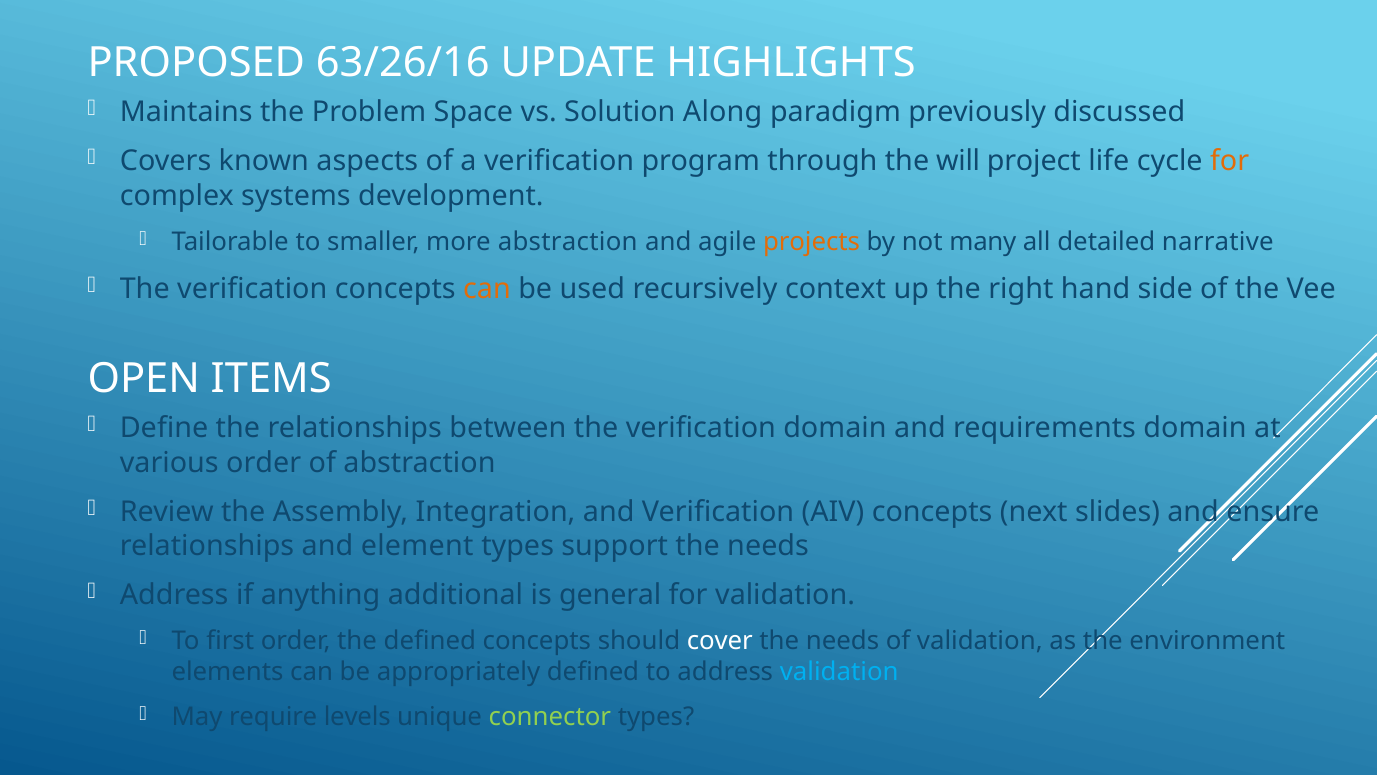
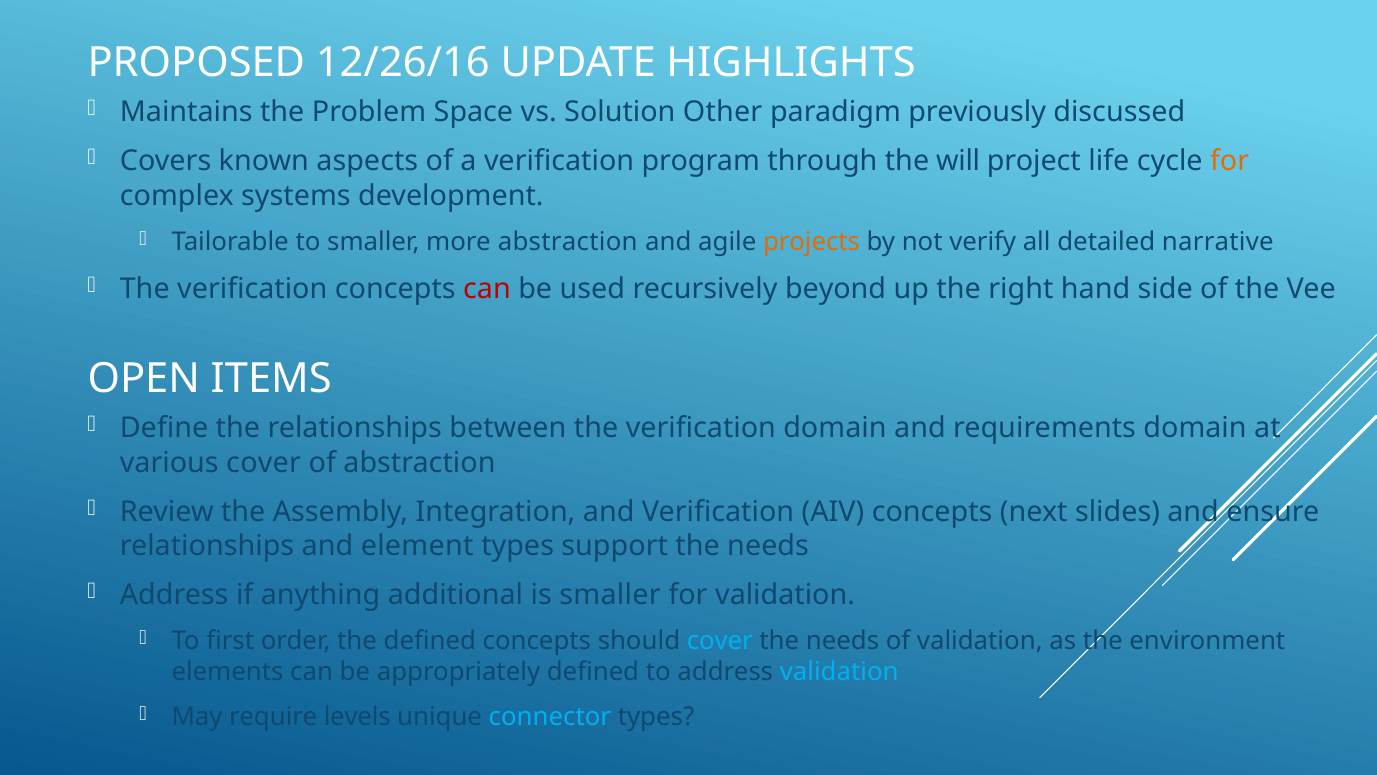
63/26/16: 63/26/16 -> 12/26/16
Along: Along -> Other
many: many -> verify
can at (487, 289) colour: orange -> red
context: context -> beyond
various order: order -> cover
is general: general -> smaller
cover at (720, 641) colour: white -> light blue
connector colour: light green -> light blue
